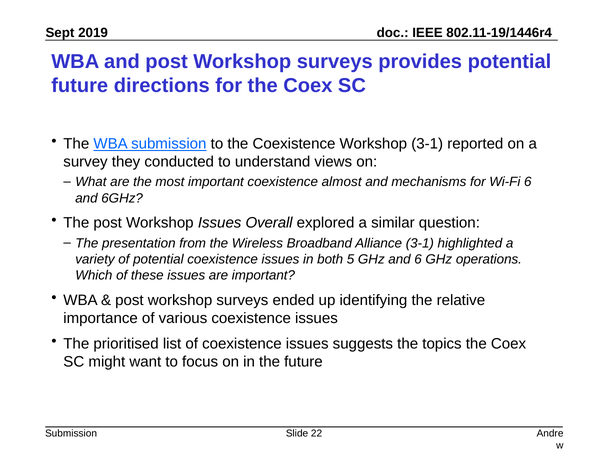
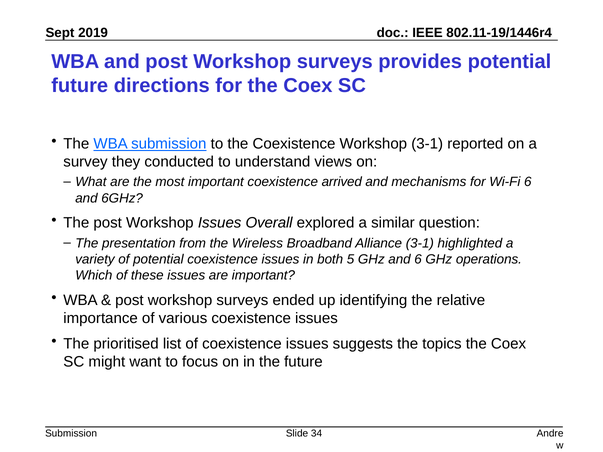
almost: almost -> arrived
22: 22 -> 34
